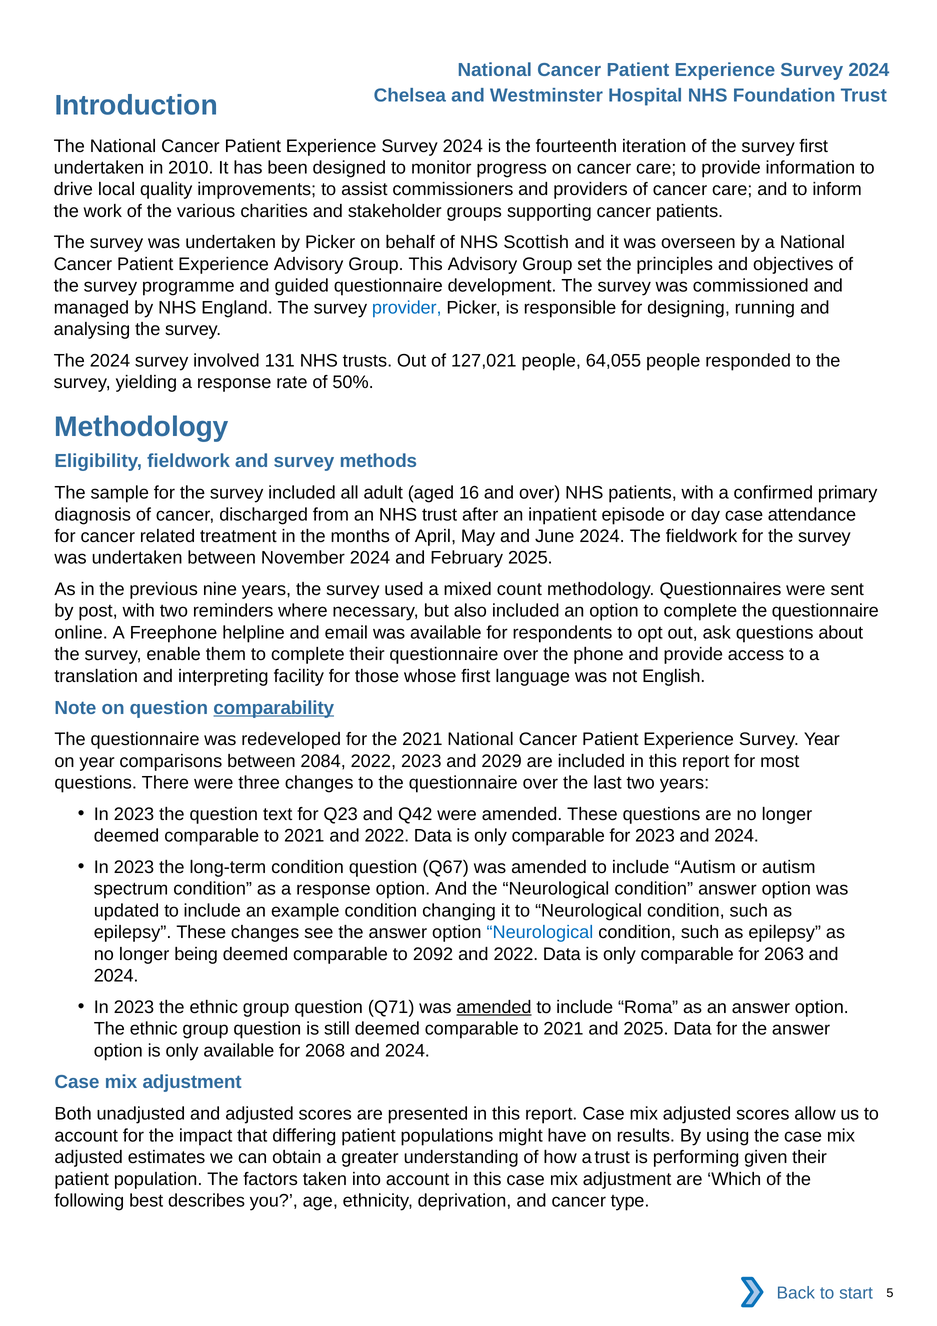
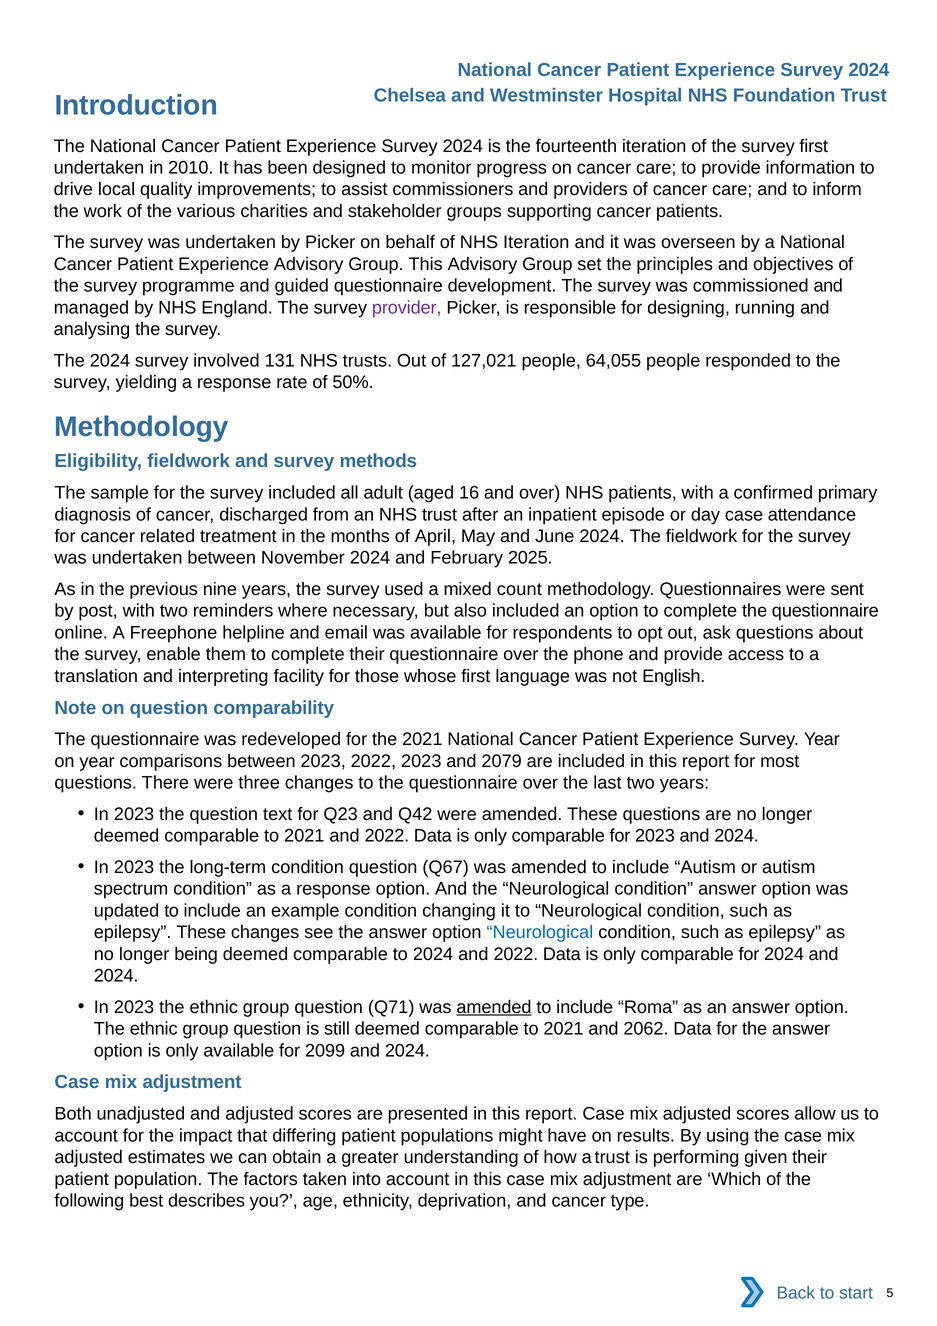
NHS Scottish: Scottish -> Iteration
provider colour: blue -> purple
comparability underline: present -> none
between 2084: 2084 -> 2023
2029: 2029 -> 2079
to 2092: 2092 -> 2024
for 2063: 2063 -> 2024
and 2025: 2025 -> 2062
2068: 2068 -> 2099
